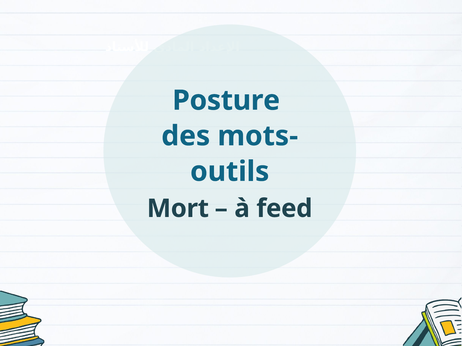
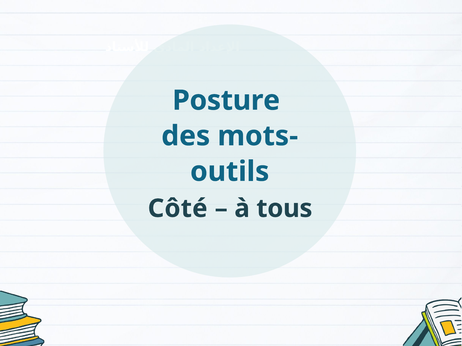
Mort: Mort -> Côté
feed: feed -> tous
